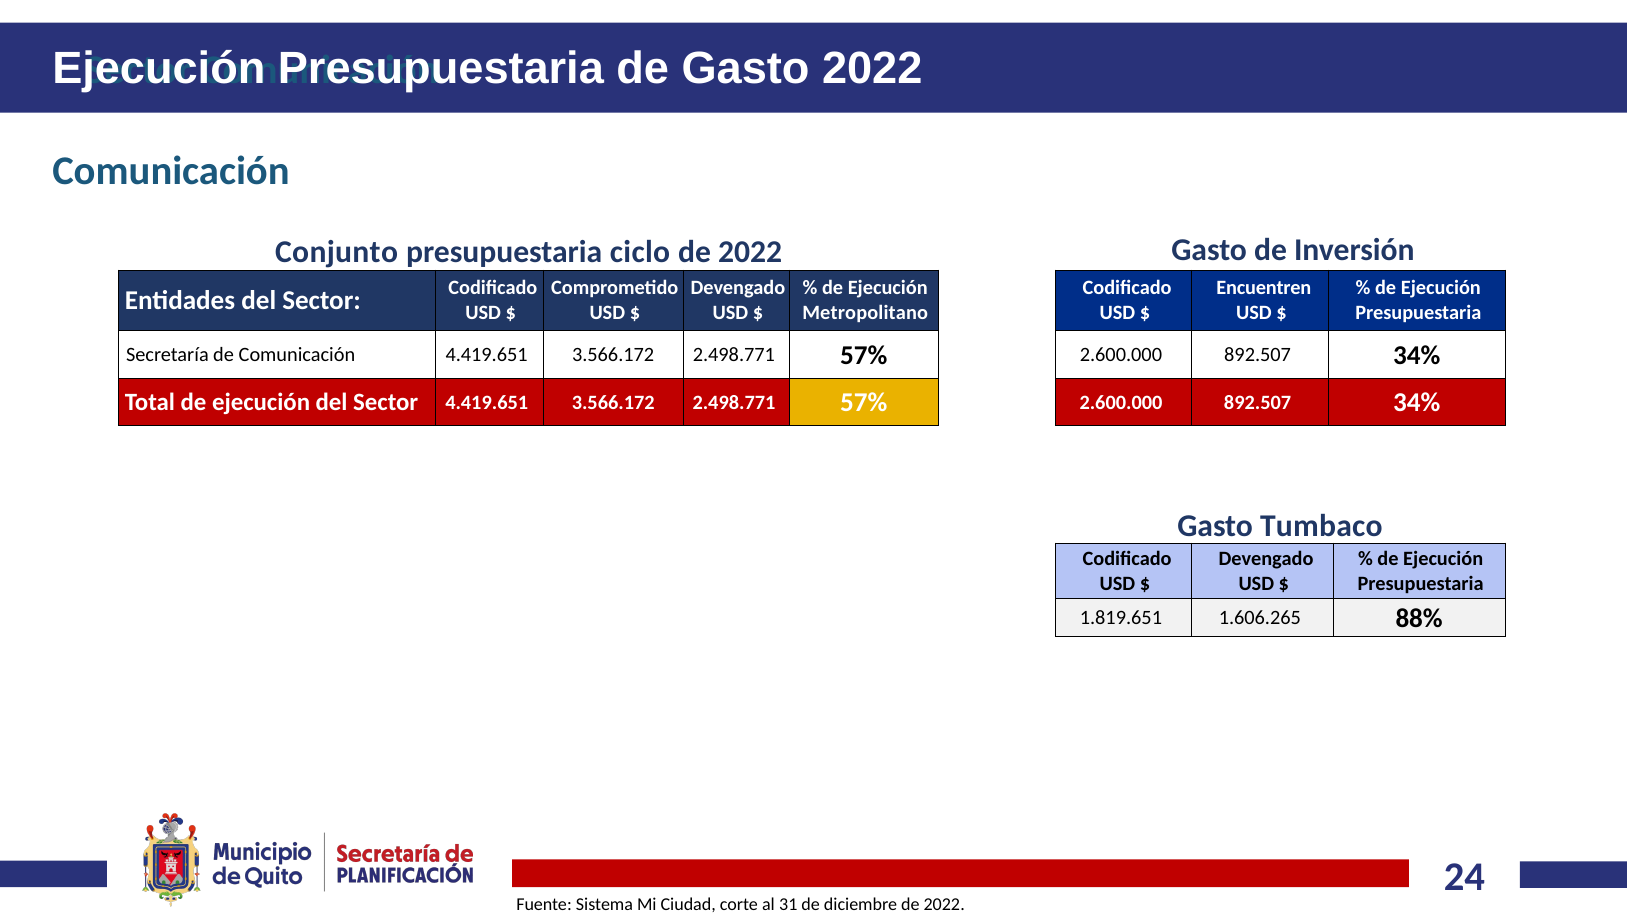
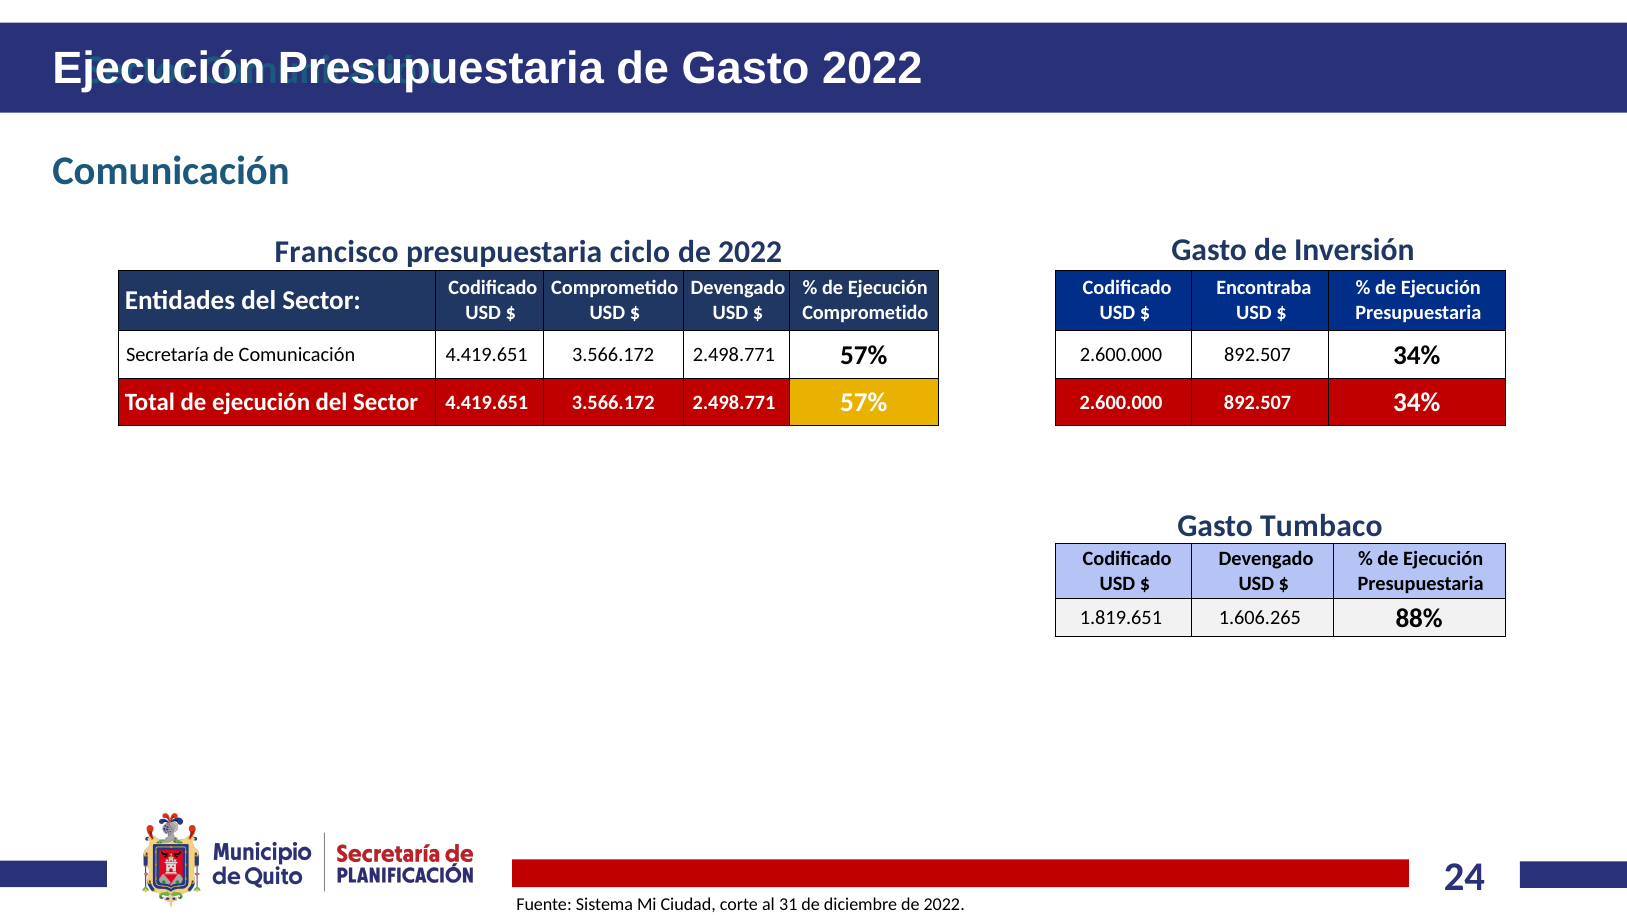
Conjunto: Conjunto -> Francisco
Encuentren: Encuentren -> Encontraba
Metropolitano at (865, 313): Metropolitano -> Comprometido
